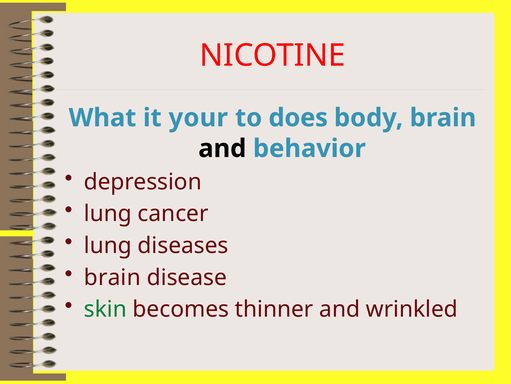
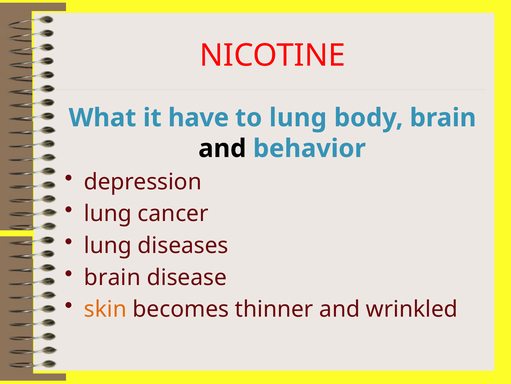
your: your -> have
to does: does -> lung
skin colour: green -> orange
